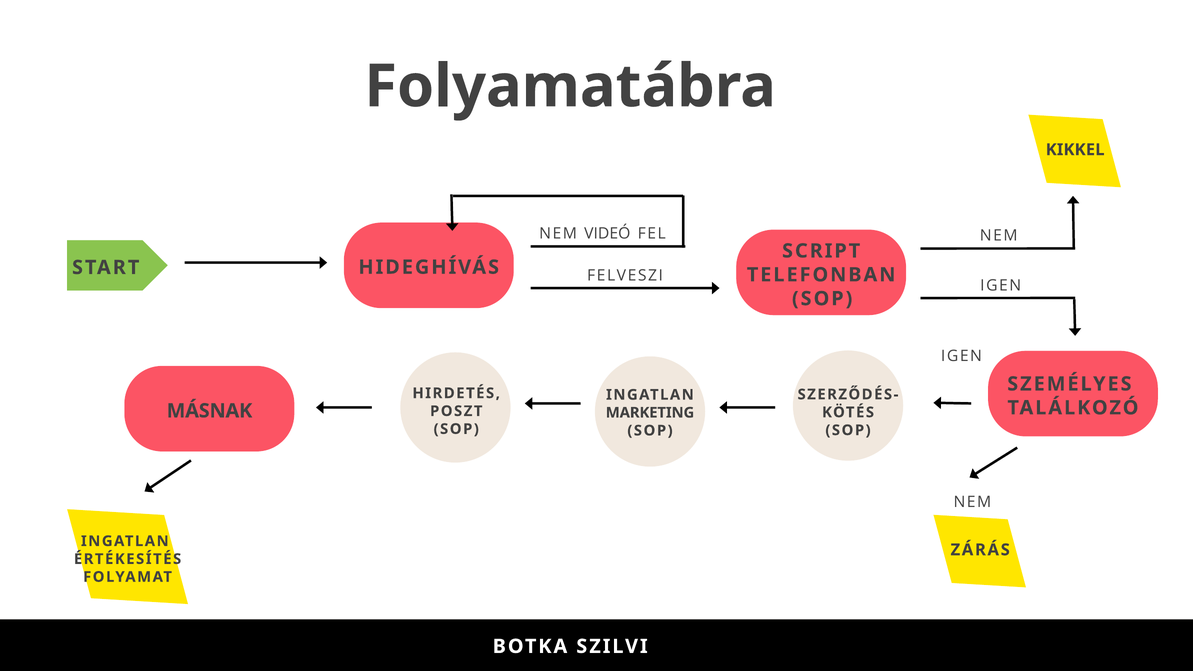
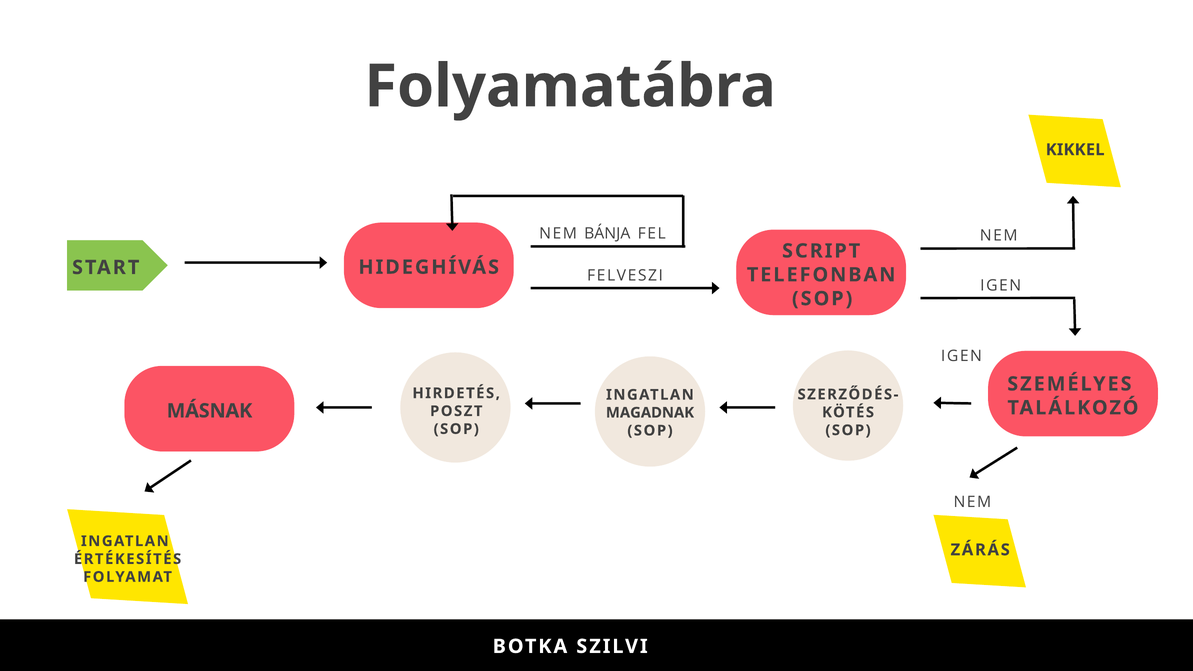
VIDEÓ: VIDEÓ -> BÁNJA
MARKETING: MARKETING -> MAGADNAK
